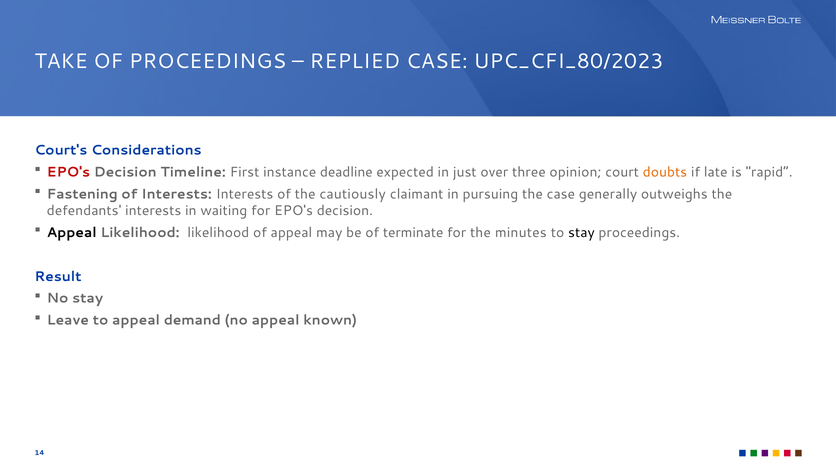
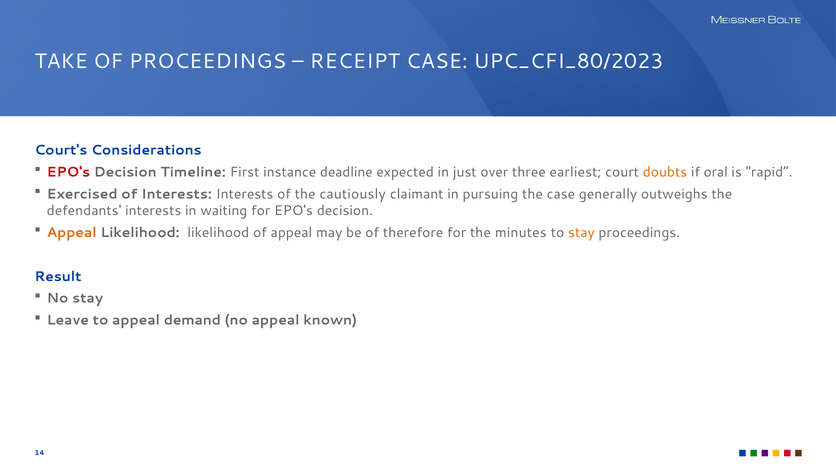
REPLIED: REPLIED -> RECEIPT
opinion: opinion -> earliest
late: late -> oral
Fastening: Fastening -> Exercised
Appeal at (72, 233) colour: black -> orange
terminate: terminate -> therefore
stay at (581, 233) colour: black -> orange
